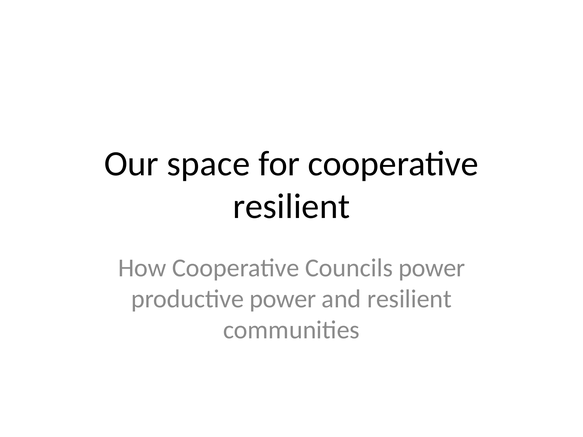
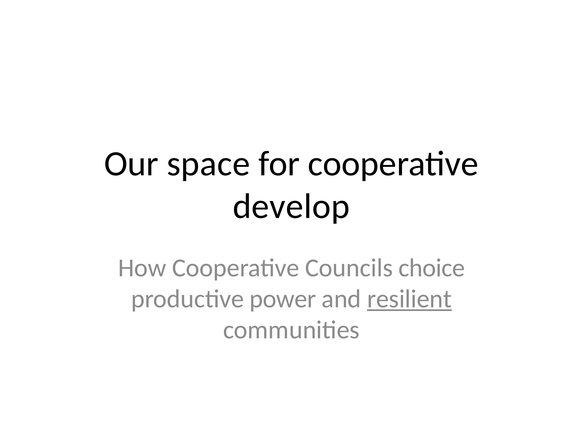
resilient at (291, 207): resilient -> develop
Councils power: power -> choice
resilient at (409, 299) underline: none -> present
